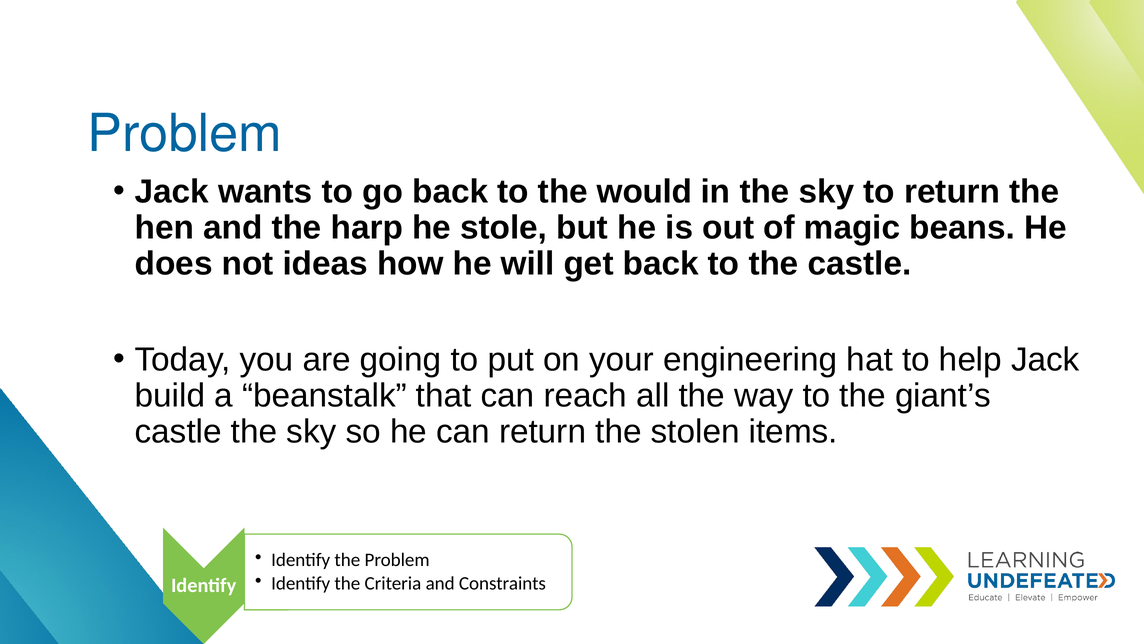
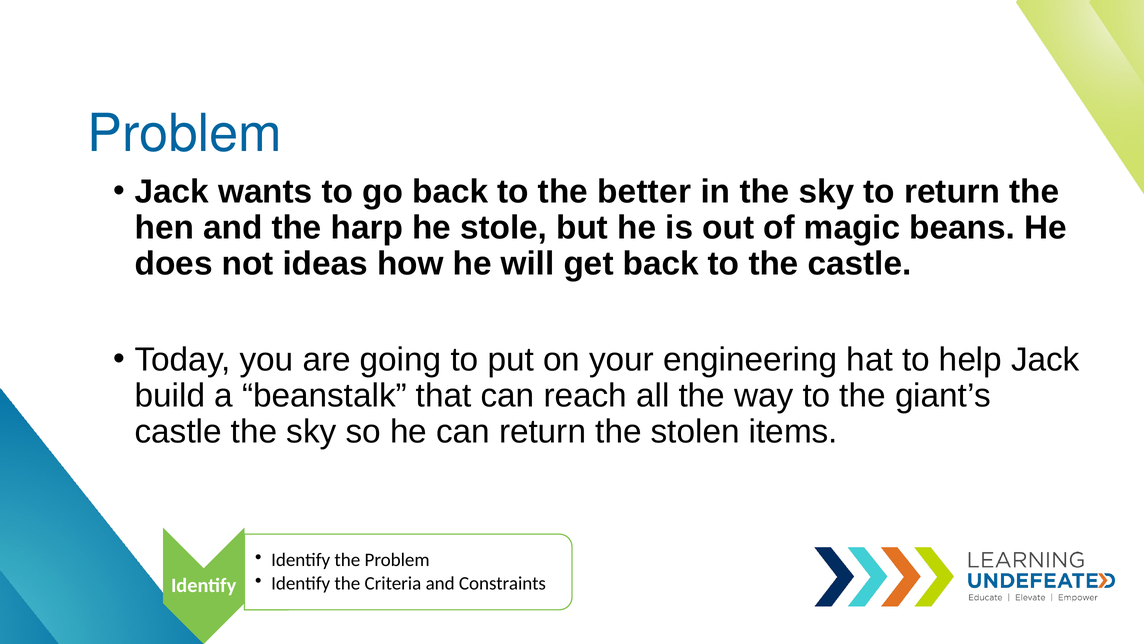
would: would -> better
